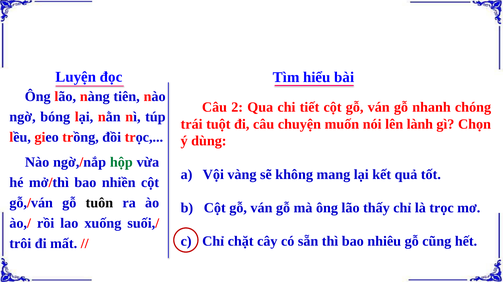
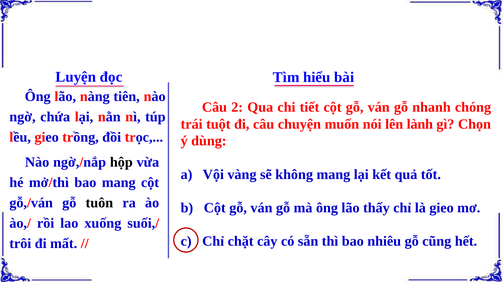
bóng: bóng -> chứa
hộp colour: green -> black
bao nhiền: nhiền -> mang
là trọc: trọc -> gieo
